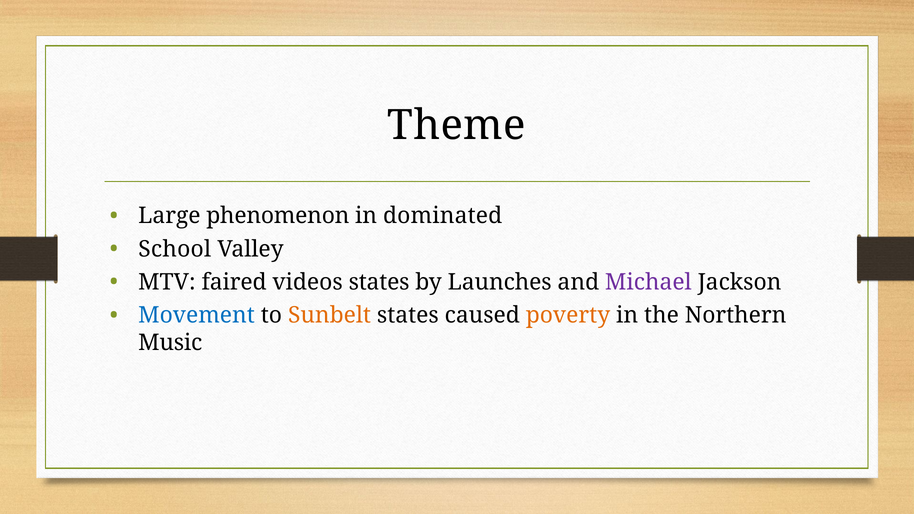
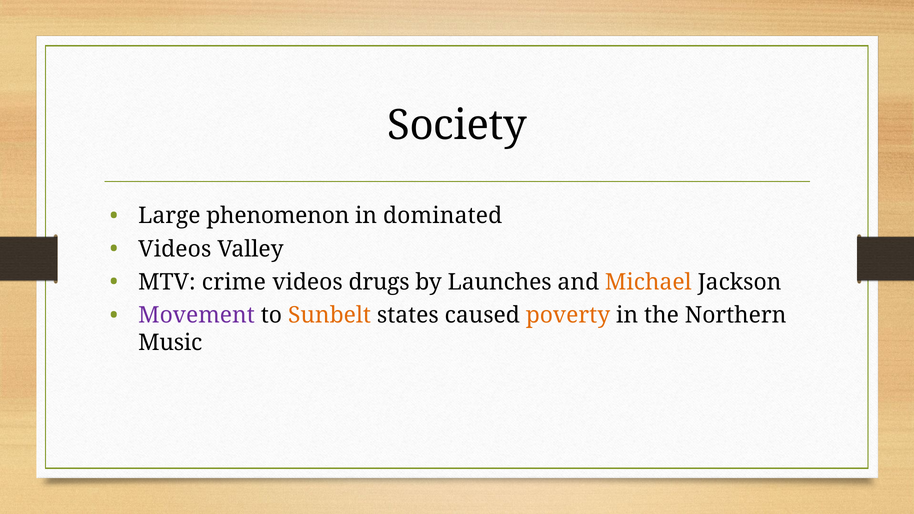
Theme: Theme -> Society
School at (175, 249): School -> Videos
faired: faired -> crime
videos states: states -> drugs
Michael colour: purple -> orange
Movement colour: blue -> purple
